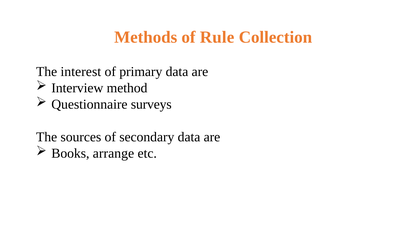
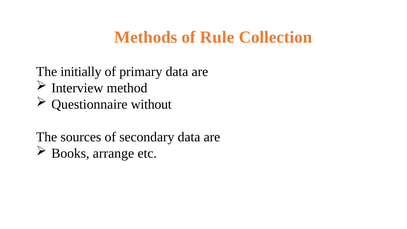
interest: interest -> initially
surveys: surveys -> without
